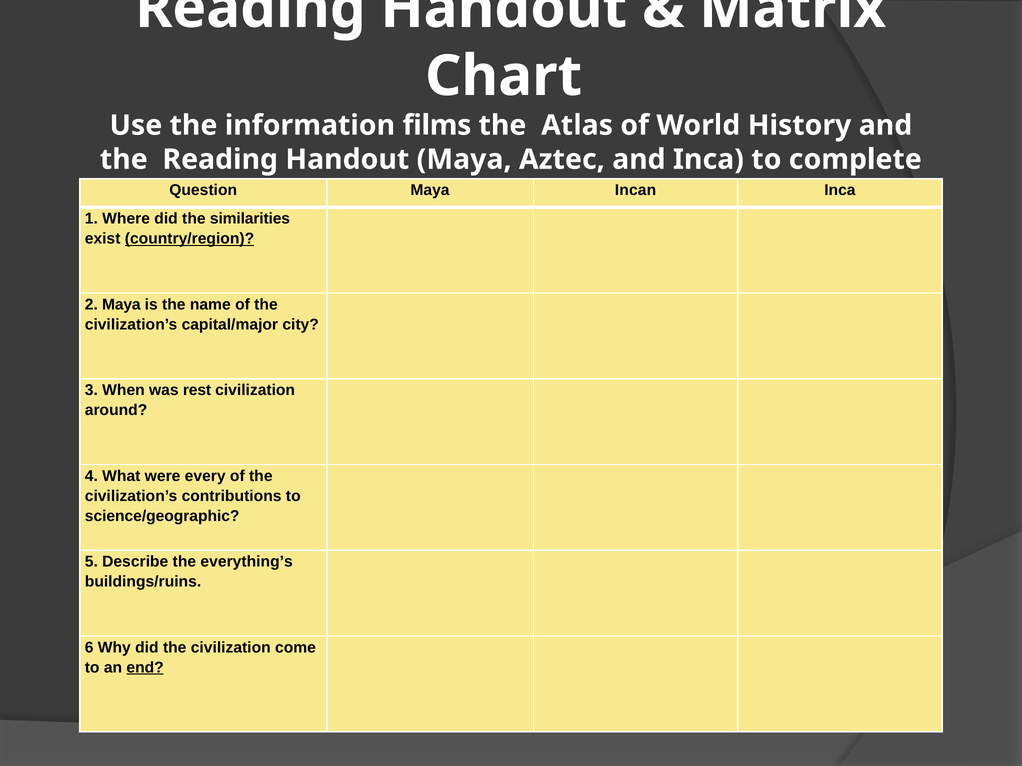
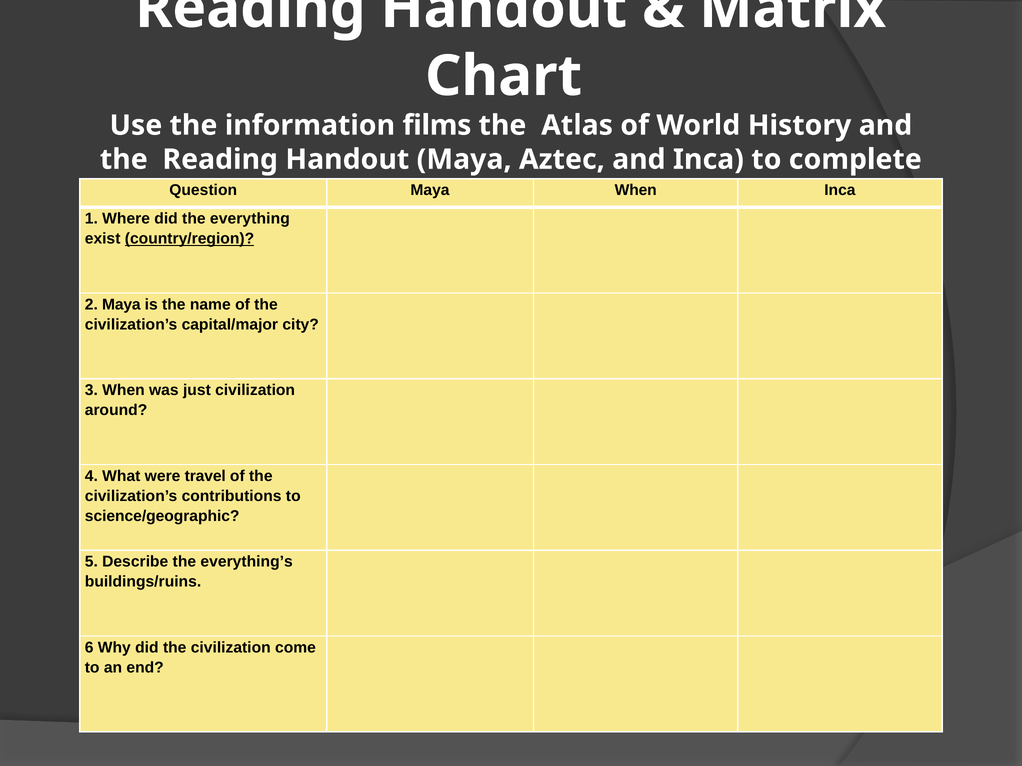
Incan at (636, 190): Incan -> When
similarities: similarities -> everything
rest: rest -> just
every: every -> travel
end underline: present -> none
